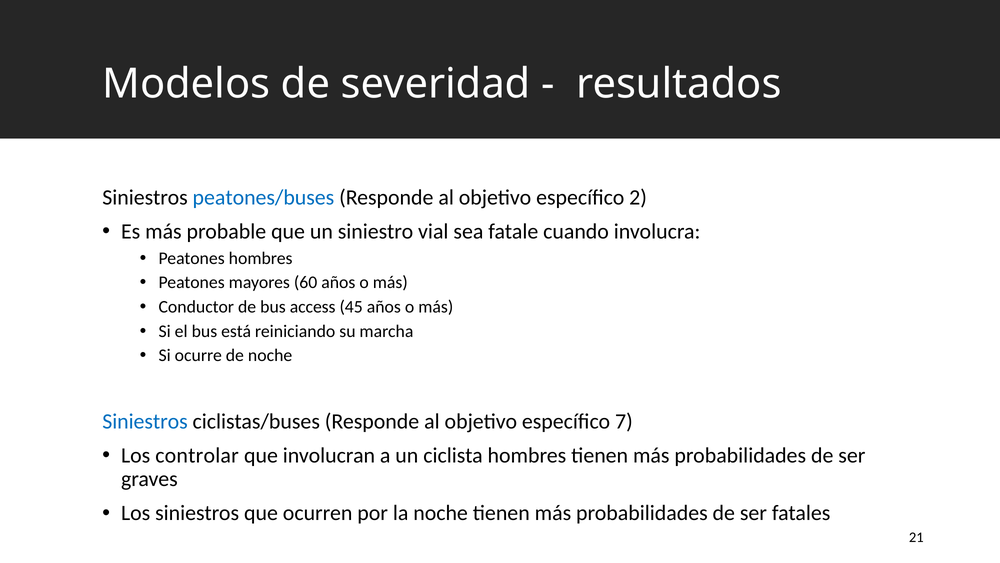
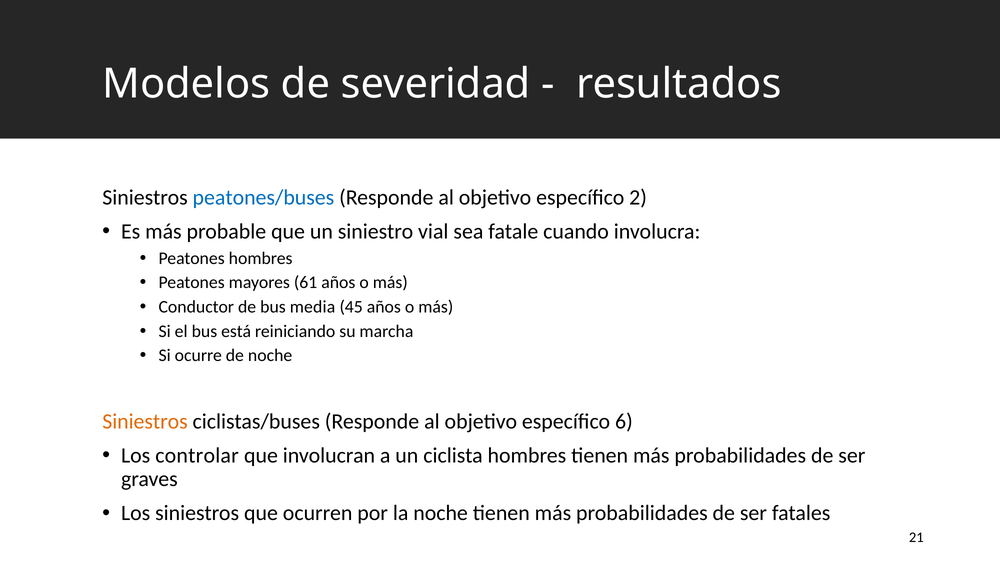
60: 60 -> 61
access: access -> media
Siniestros at (145, 421) colour: blue -> orange
7: 7 -> 6
